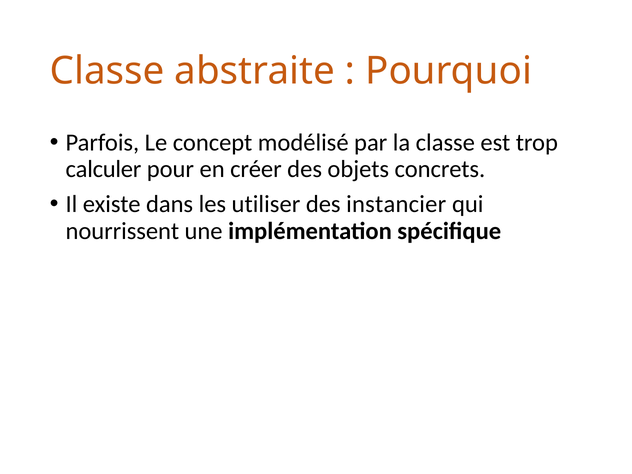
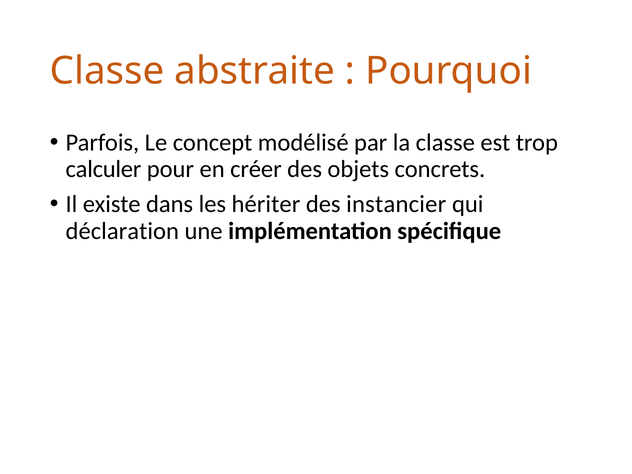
utiliser: utiliser -> hériter
nourrissent: nourrissent -> déclaration
